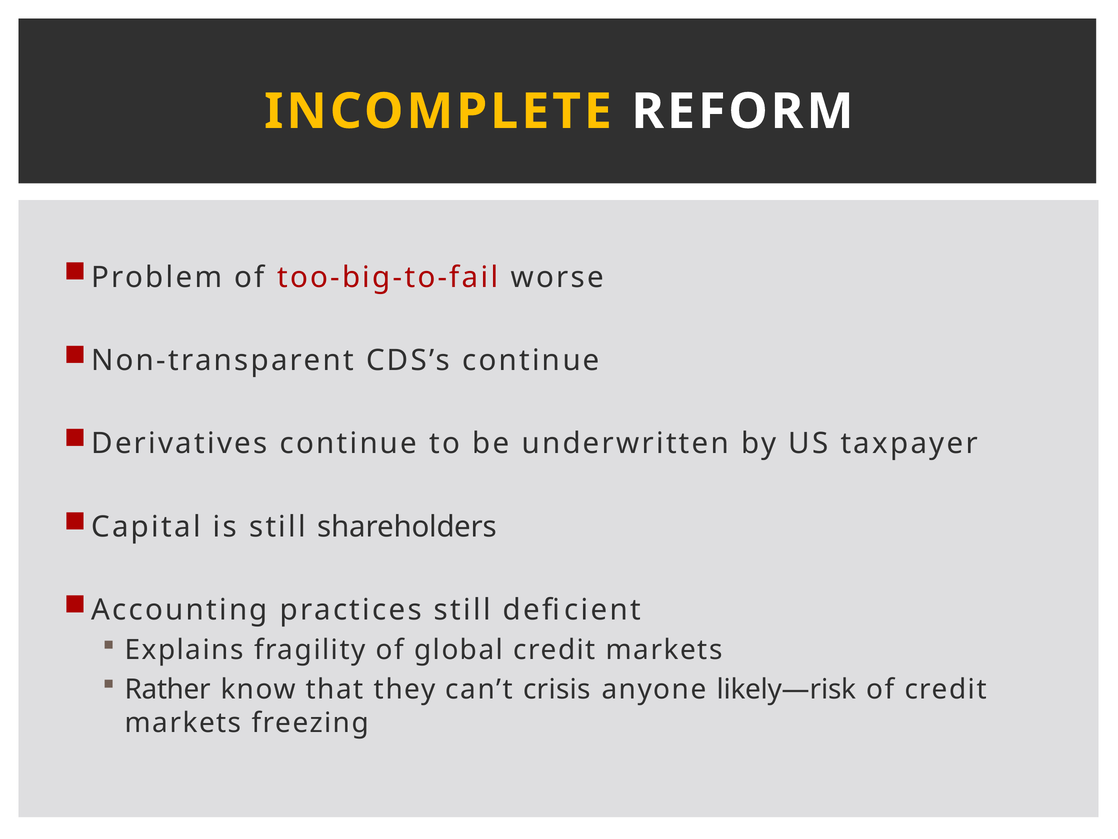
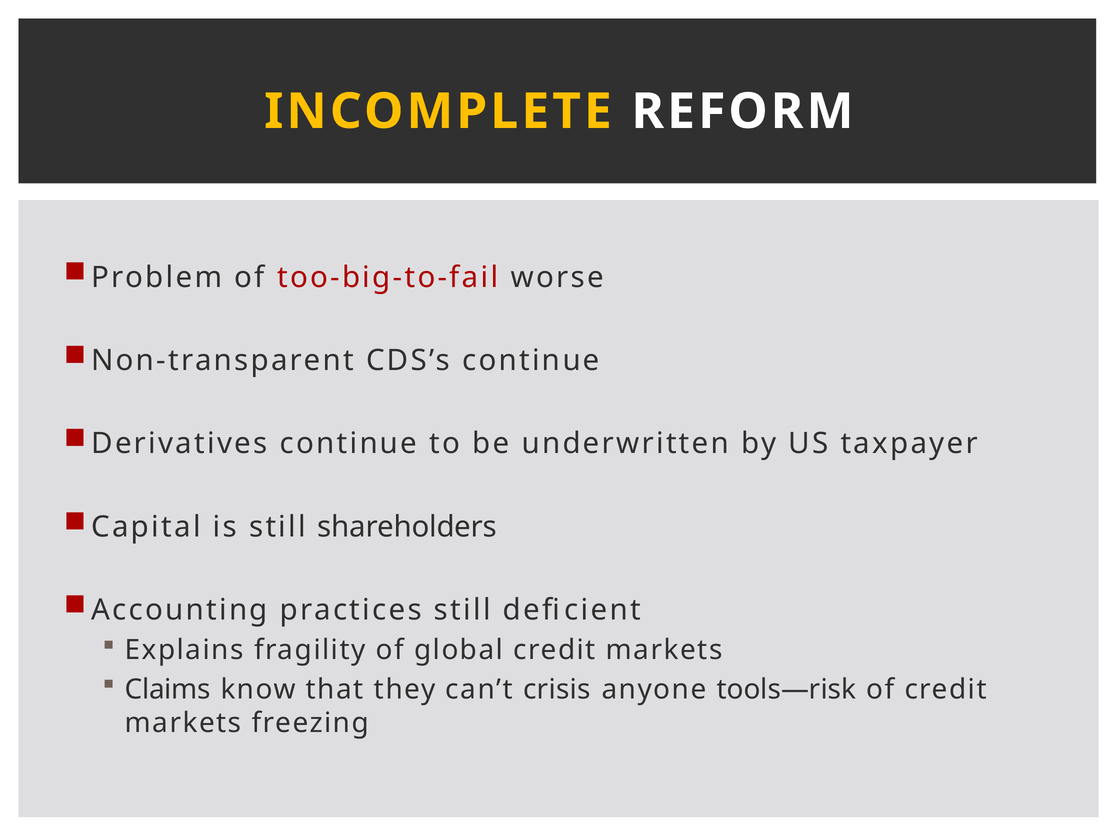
Rather: Rather -> Claims
likely—risk: likely—risk -> tools—risk
